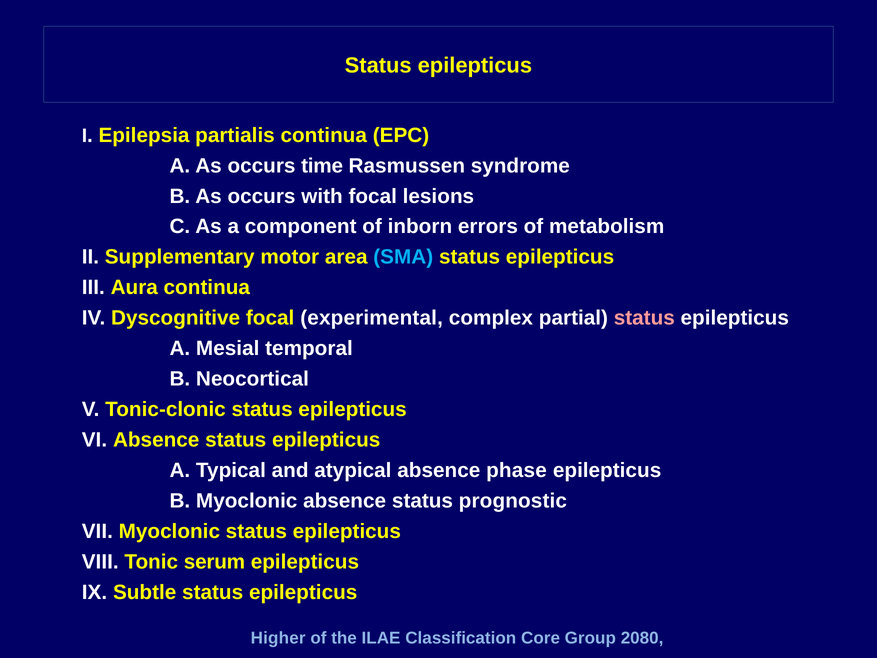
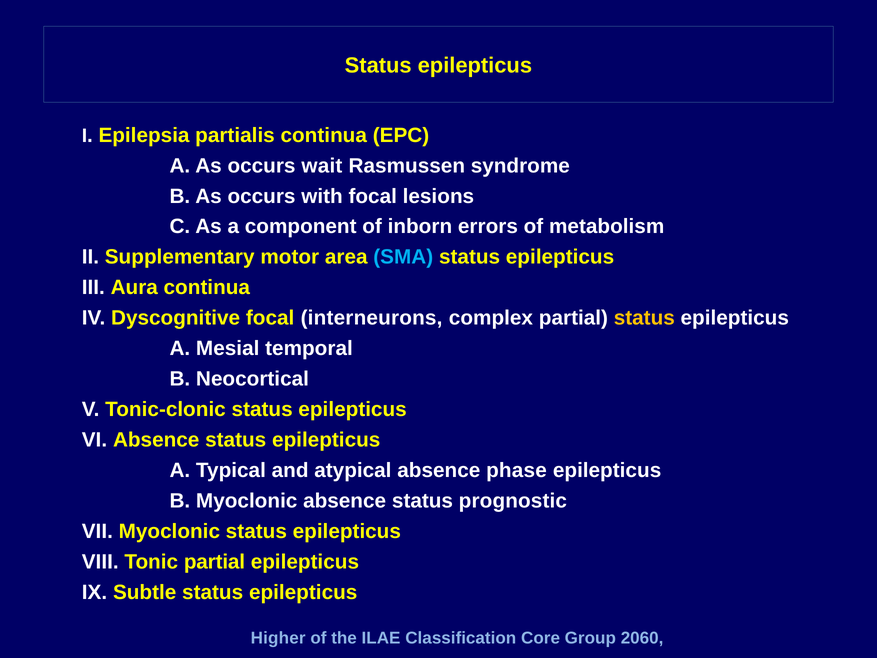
time: time -> wait
experimental: experimental -> interneurons
status at (644, 318) colour: pink -> yellow
Tonic serum: serum -> partial
2080: 2080 -> 2060
